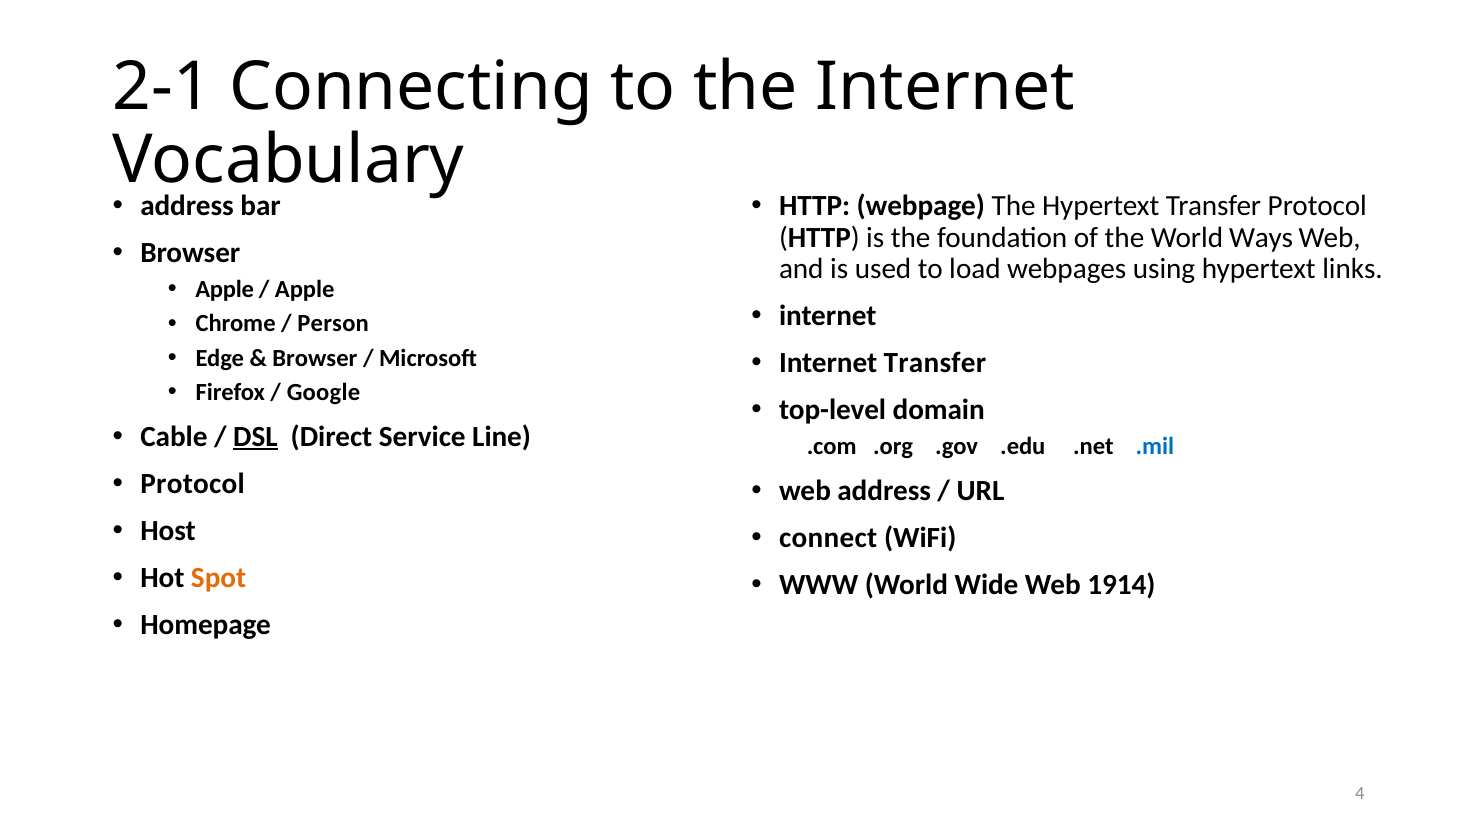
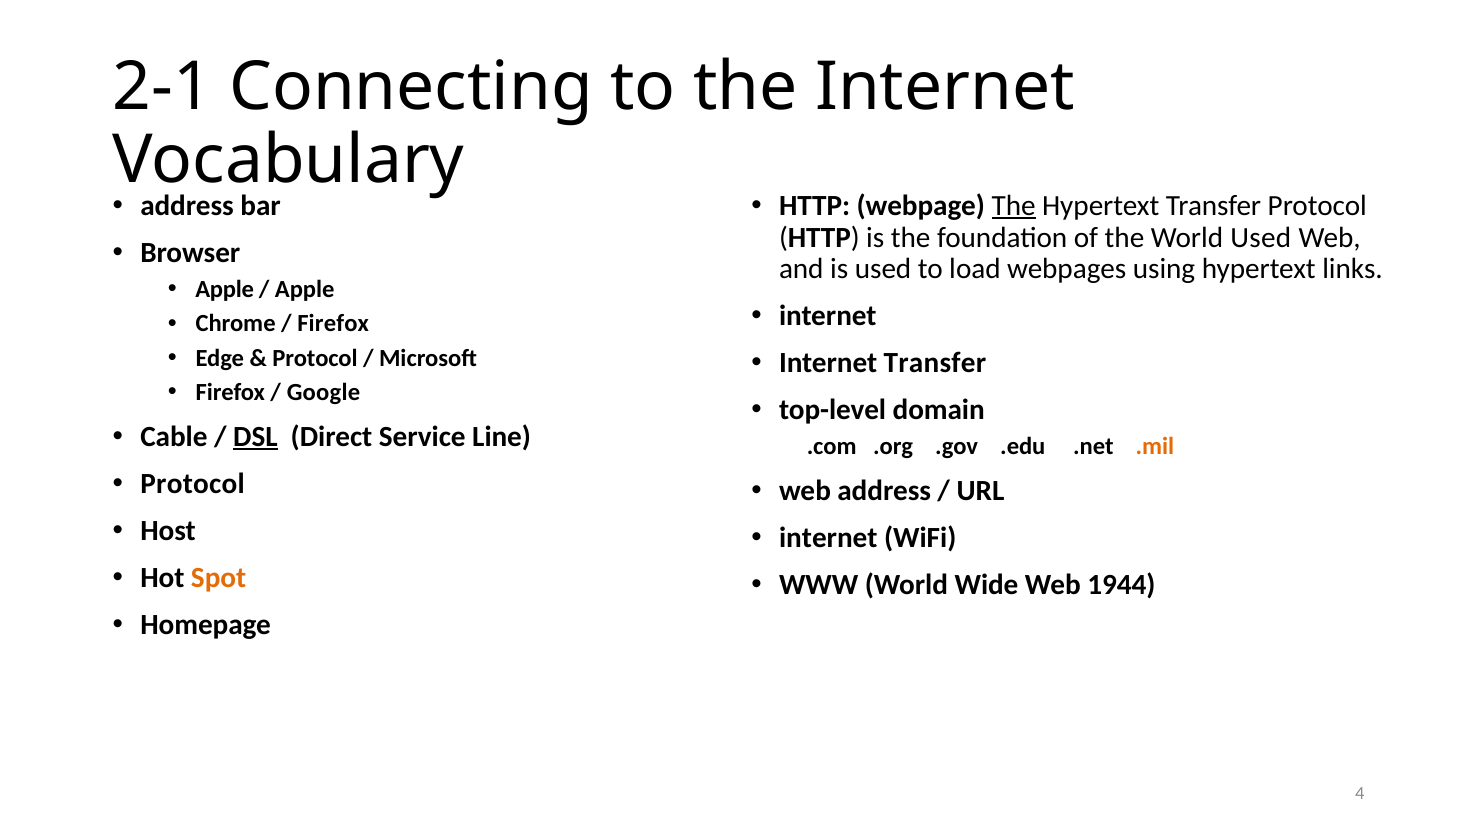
The at (1014, 206) underline: none -> present
World Ways: Ways -> Used
Person at (333, 324): Person -> Firefox
Browser at (315, 358): Browser -> Protocol
.mil colour: blue -> orange
connect at (828, 538): connect -> internet
1914: 1914 -> 1944
